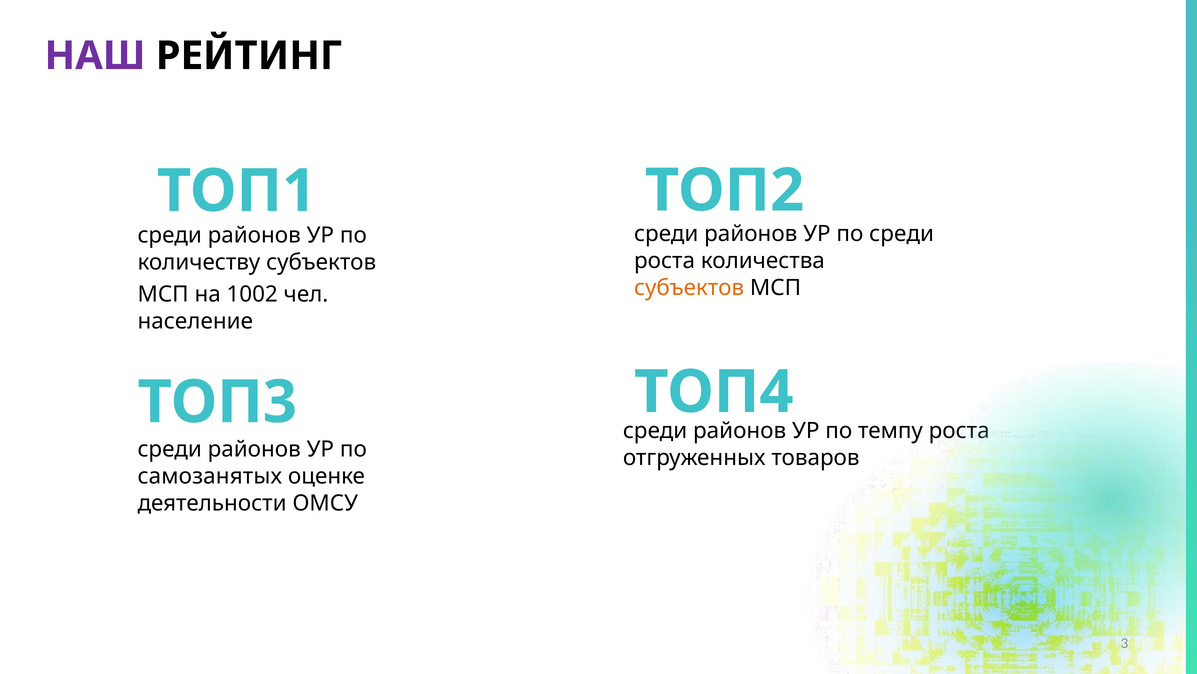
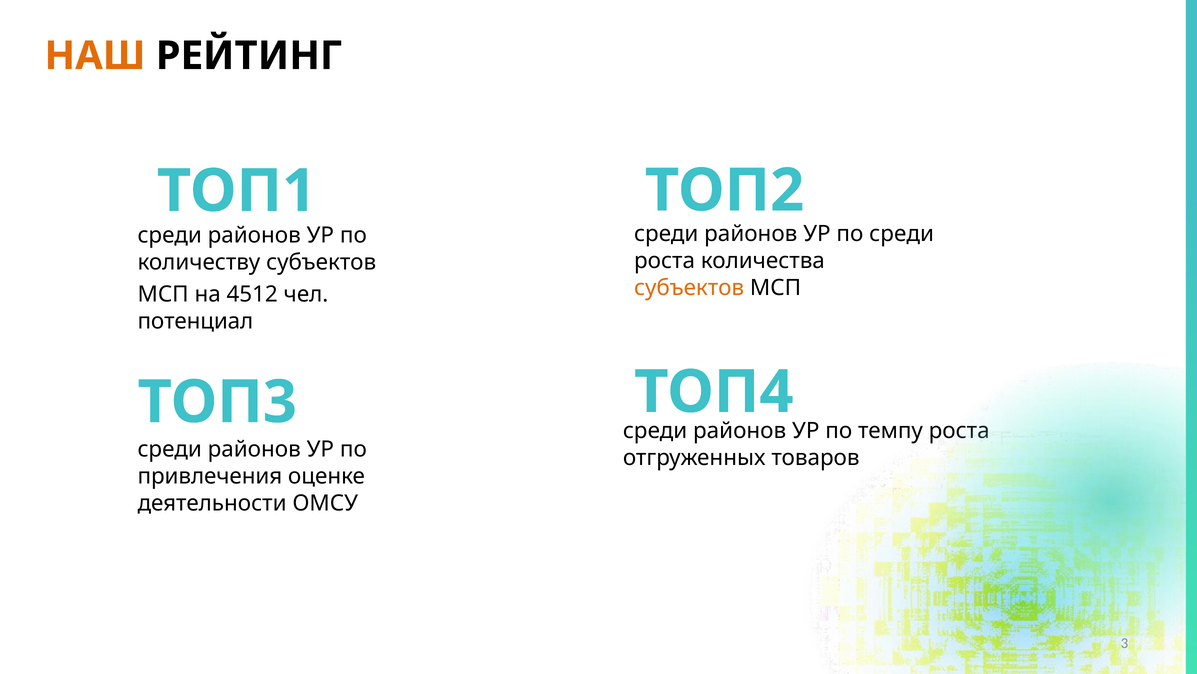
НАШ colour: purple -> orange
1002: 1002 -> 4512
население: население -> потенциал
самозанятых: самозанятых -> привлечения
